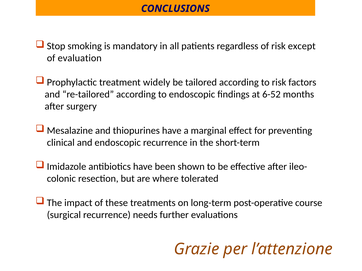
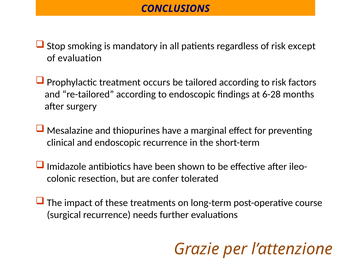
widely: widely -> occurs
6-52: 6-52 -> 6-28
where: where -> confer
